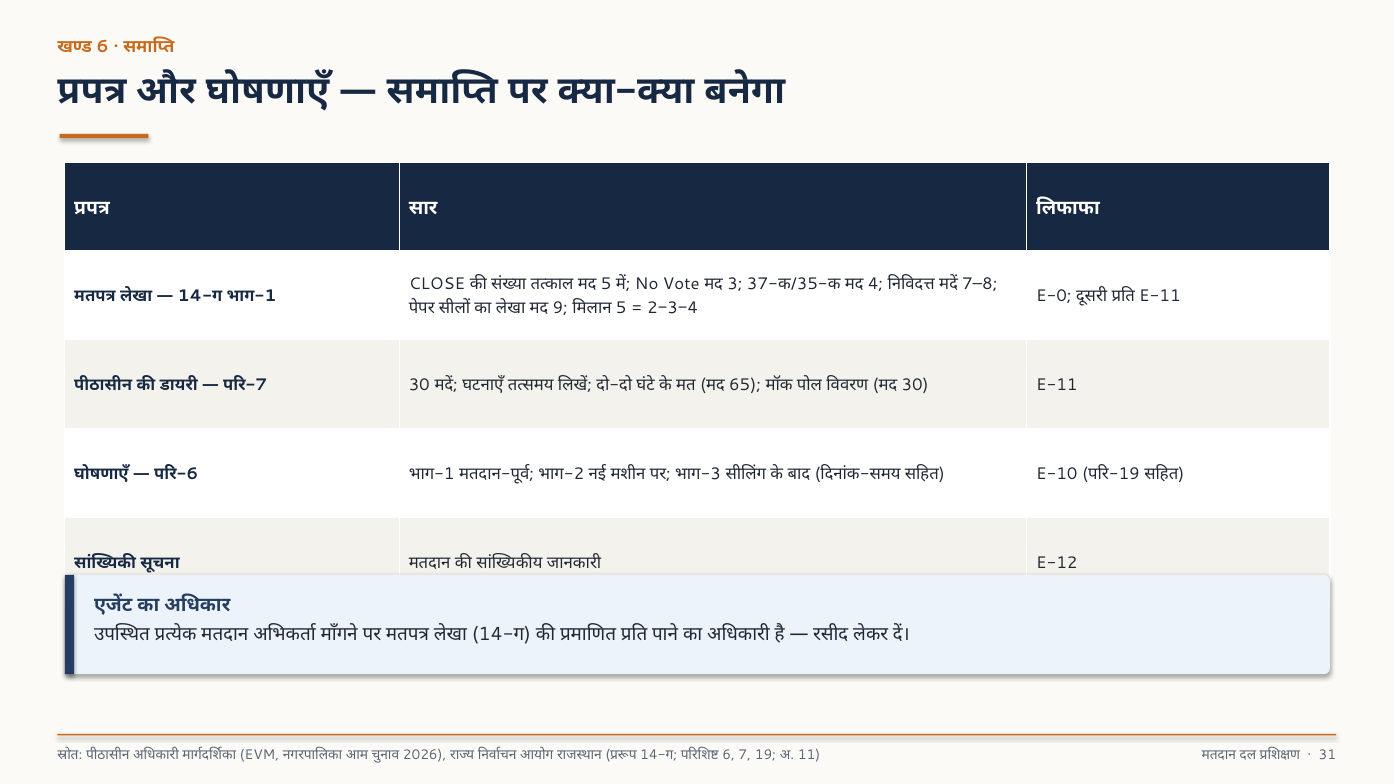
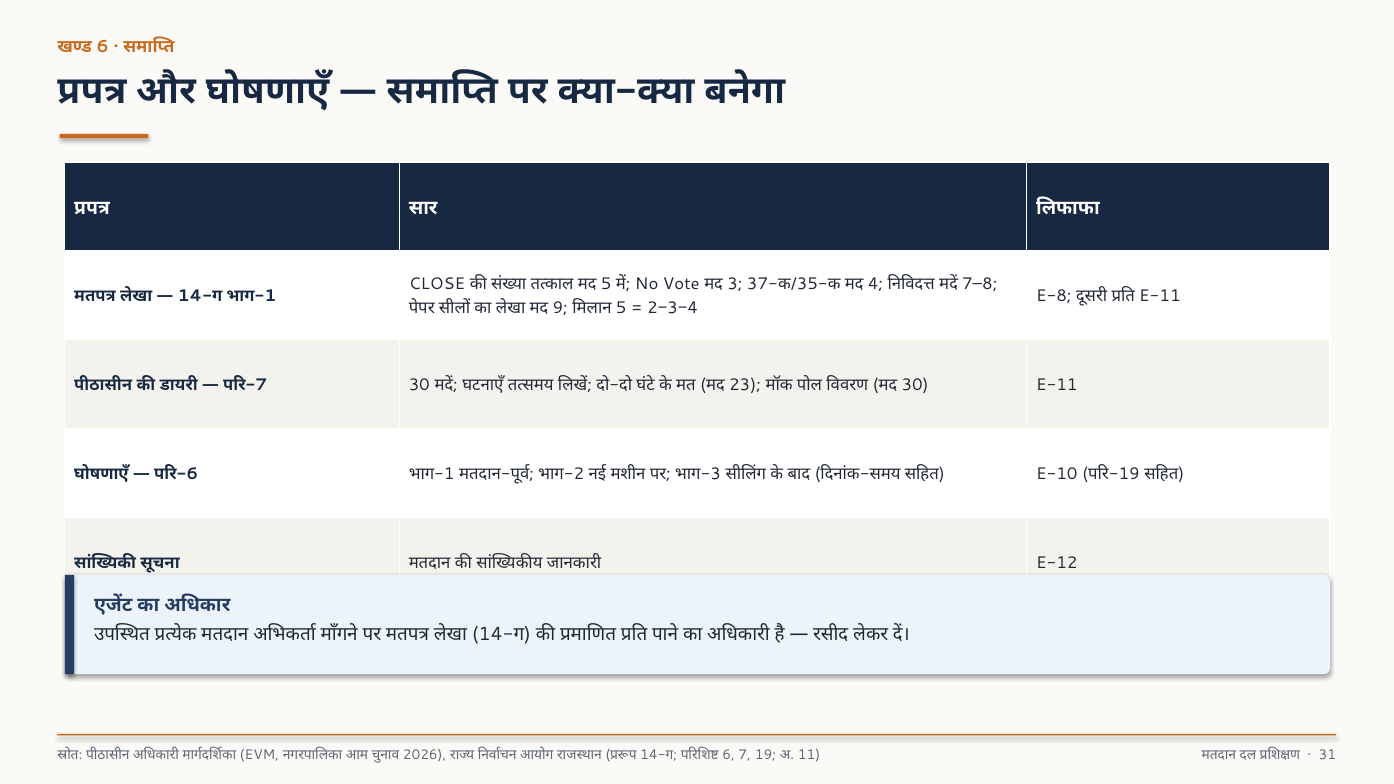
E-0: E-0 -> E-8
65: 65 -> 23
